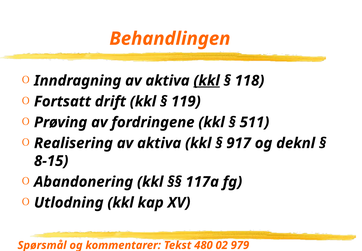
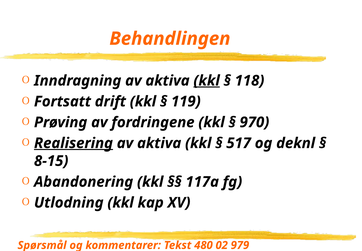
511: 511 -> 970
Realisering underline: none -> present
917: 917 -> 517
